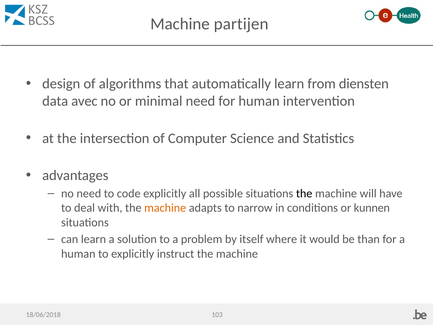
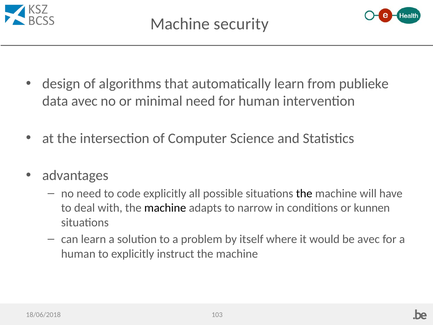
partijen: partijen -> security
diensten: diensten -> publieke
machine at (165, 208) colour: orange -> black
be than: than -> avec
